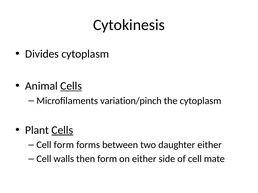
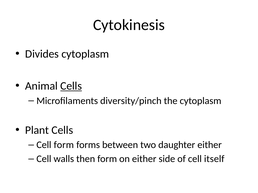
variation/pinch: variation/pinch -> diversity/pinch
Cells at (62, 130) underline: present -> none
mate: mate -> itself
